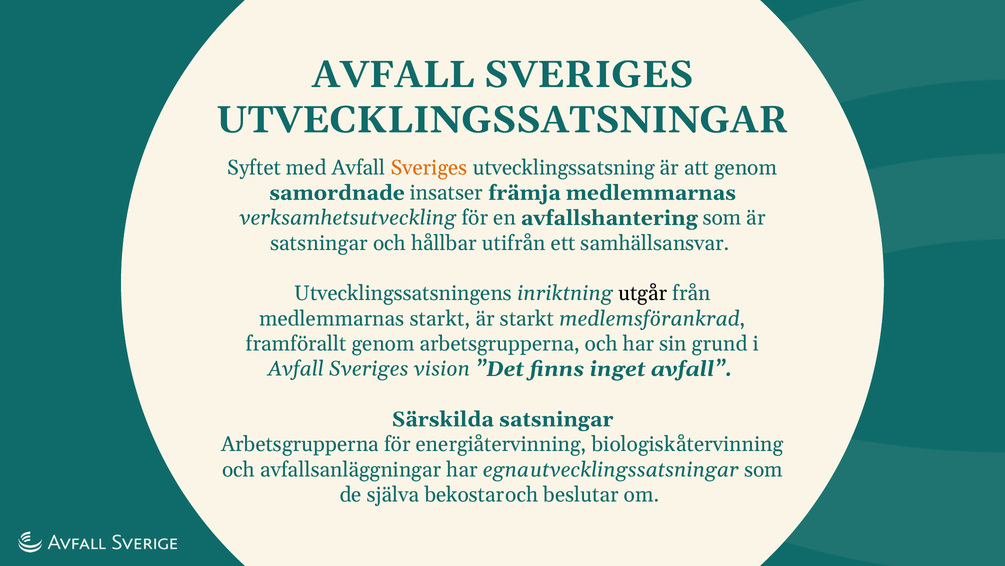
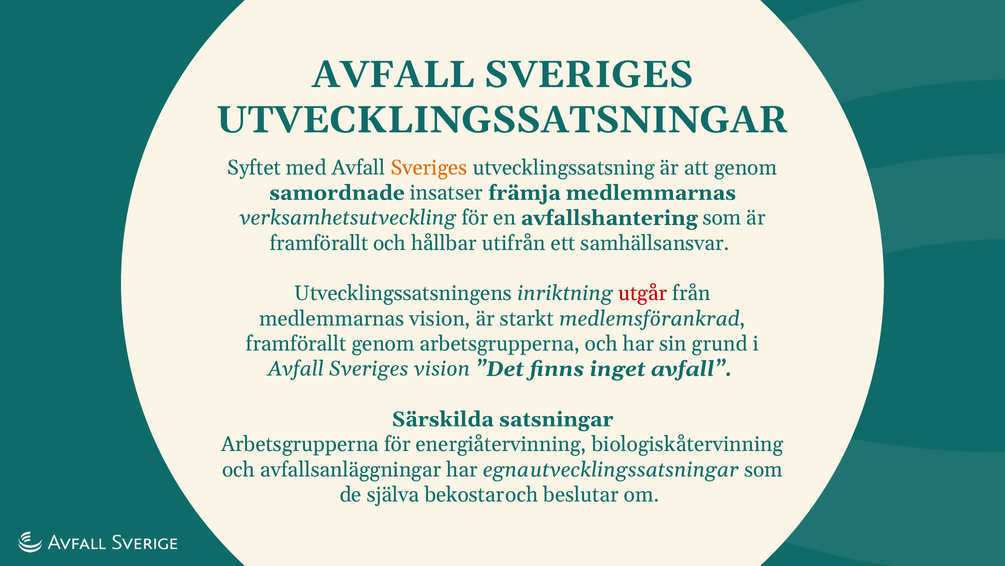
satsningar at (319, 243): satsningar -> framförallt
utgår colour: black -> red
medlemmarnas starkt: starkt -> vision
